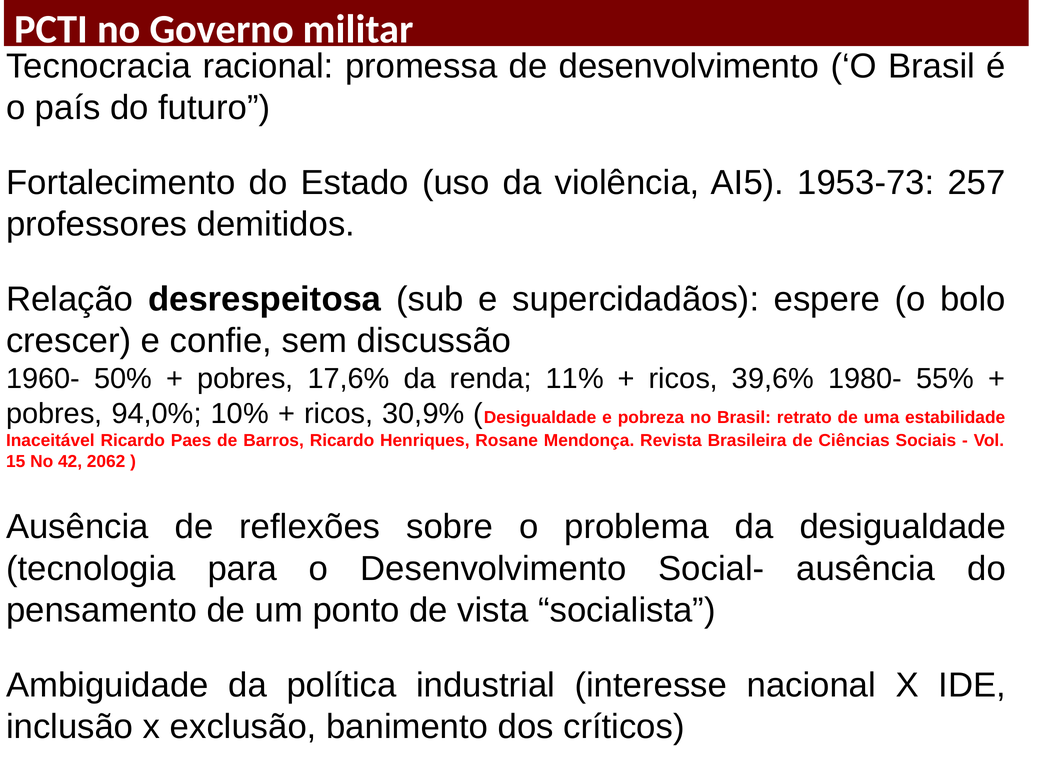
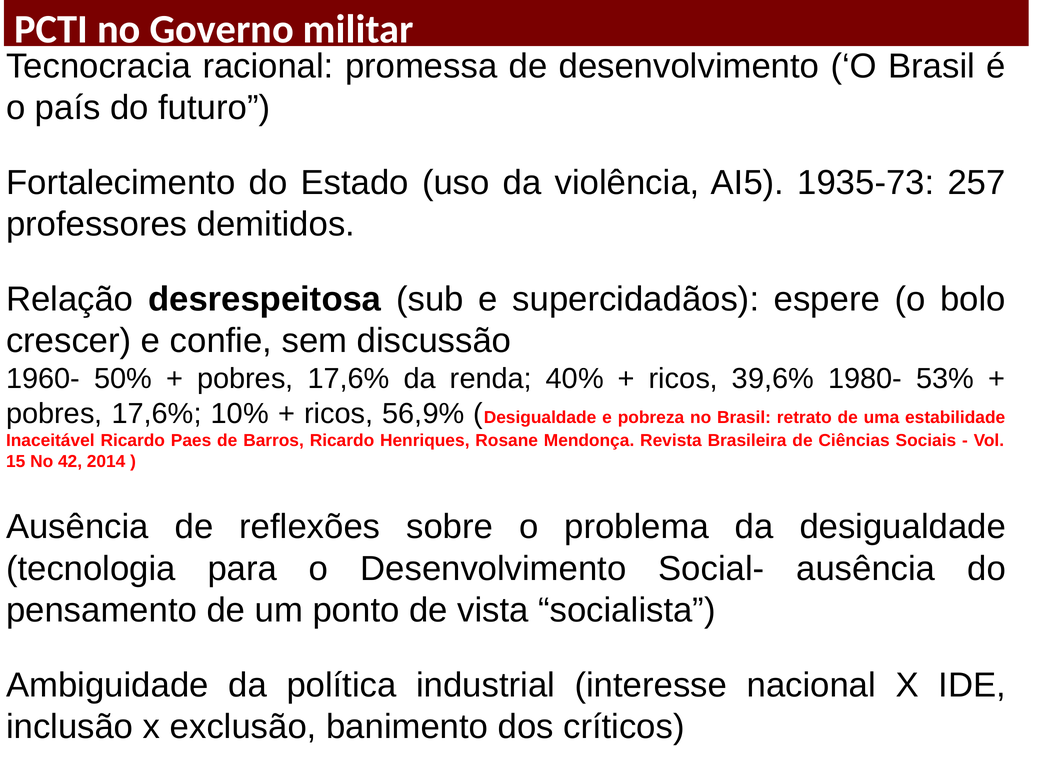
1953-73: 1953-73 -> 1935-73
11%: 11% -> 40%
55%: 55% -> 53%
94,0% at (157, 413): 94,0% -> 17,6%
30,9%: 30,9% -> 56,9%
2062: 2062 -> 2014
